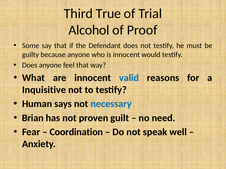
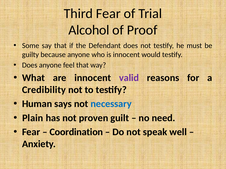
Third True: True -> Fear
valid colour: blue -> purple
Inquisitive: Inquisitive -> Credibility
Brian: Brian -> Plain
